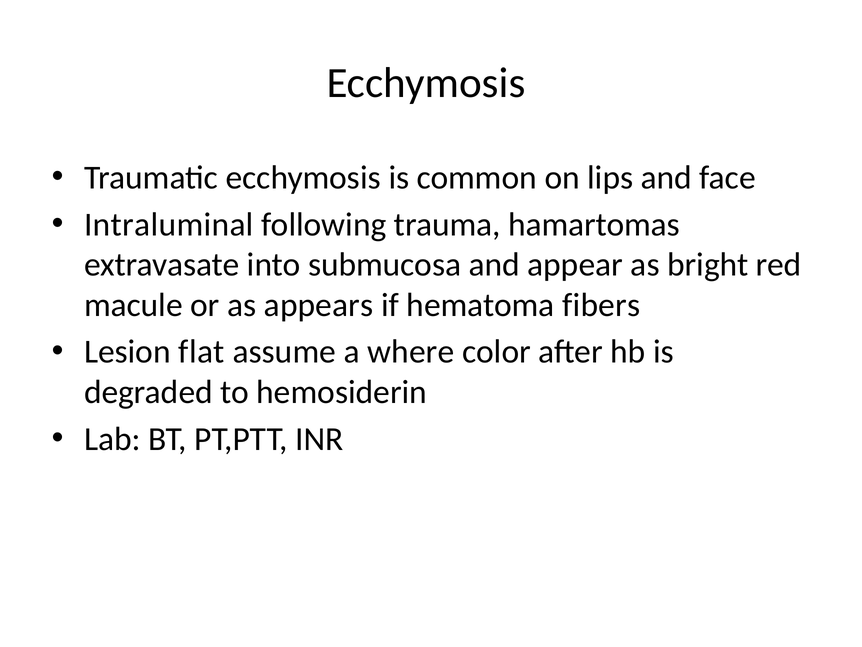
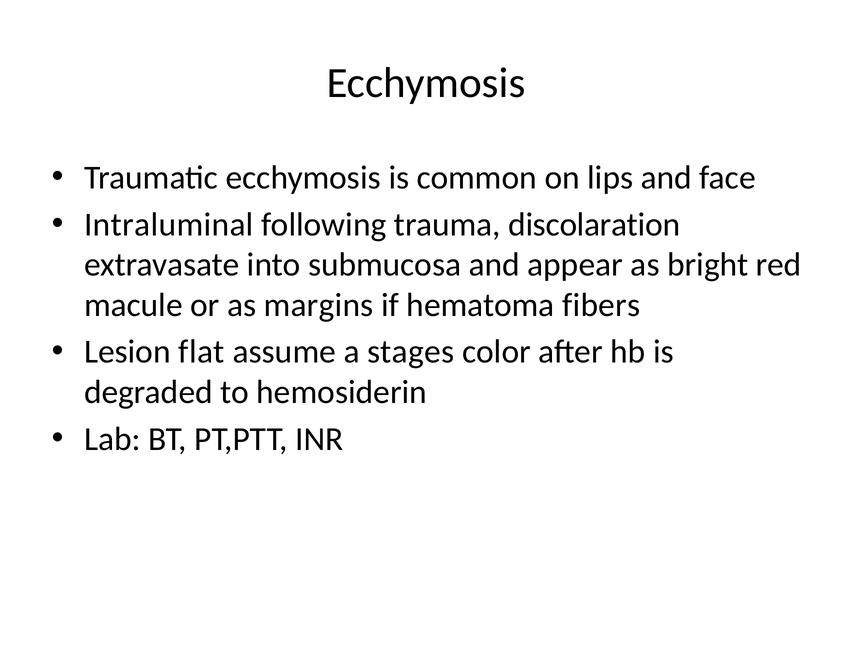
hamartomas: hamartomas -> discolaration
appears: appears -> margins
where: where -> stages
